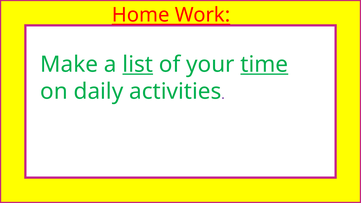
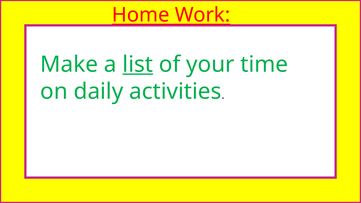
time underline: present -> none
